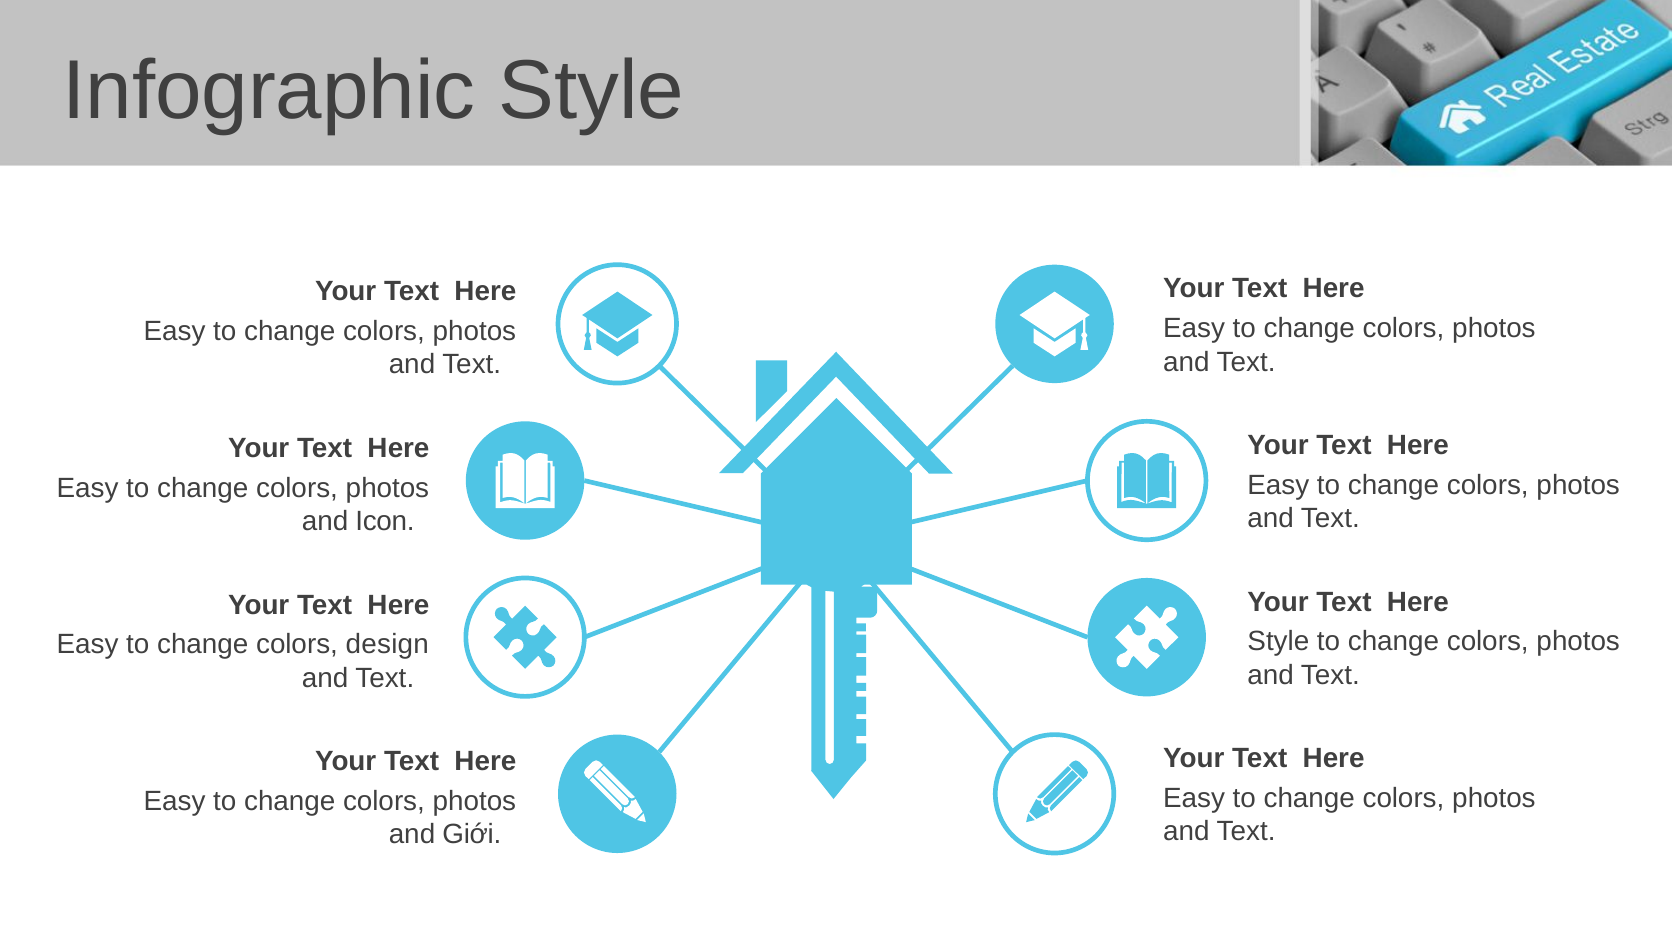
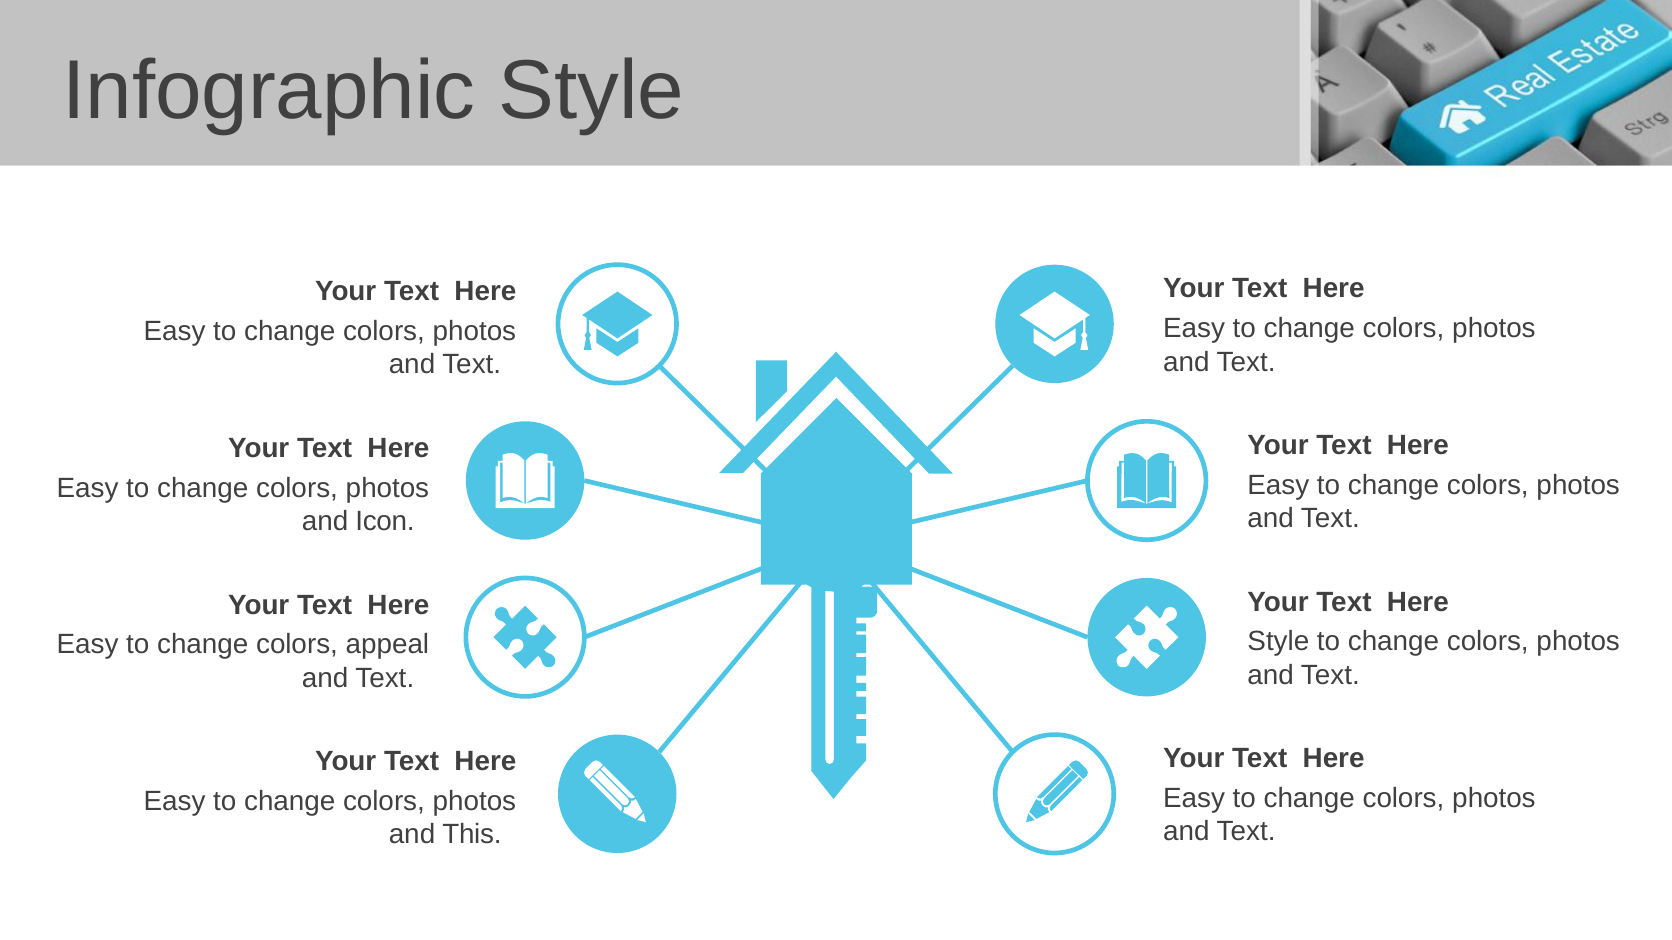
design: design -> appeal
Giới: Giới -> This
